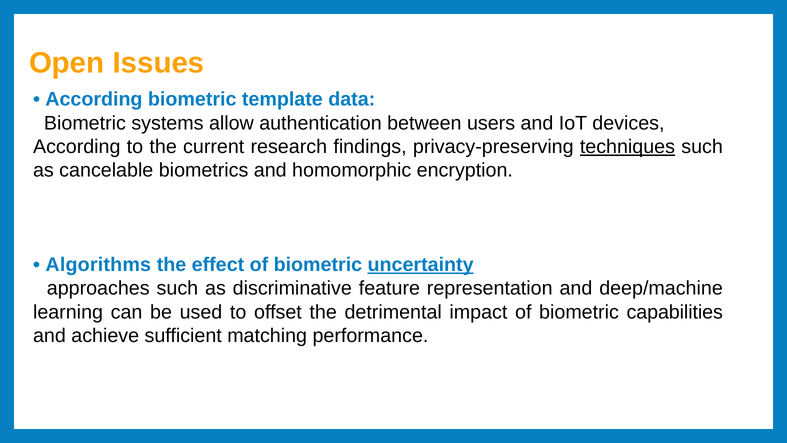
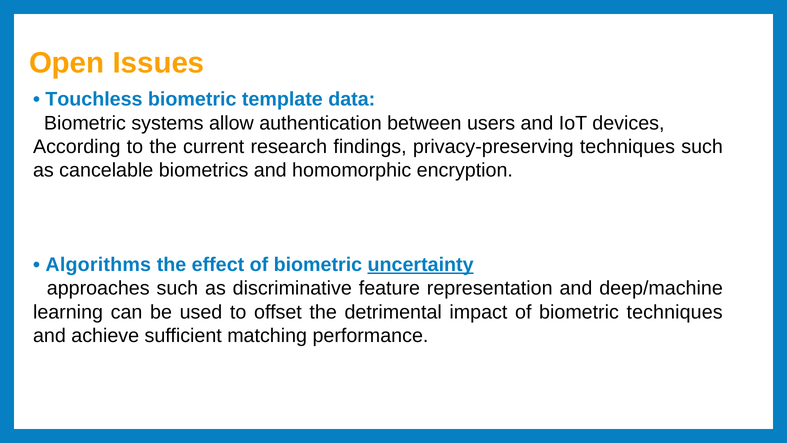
According at (94, 99): According -> Touchless
techniques at (627, 147) underline: present -> none
biometric capabilities: capabilities -> techniques
